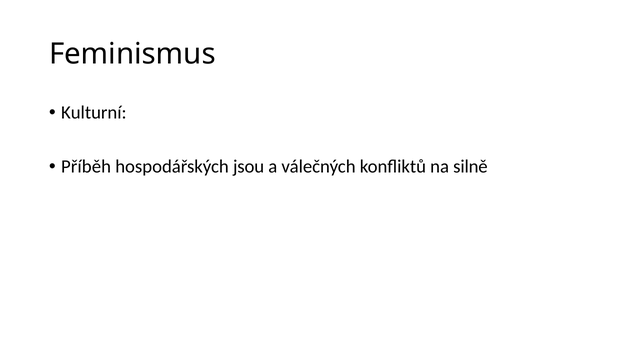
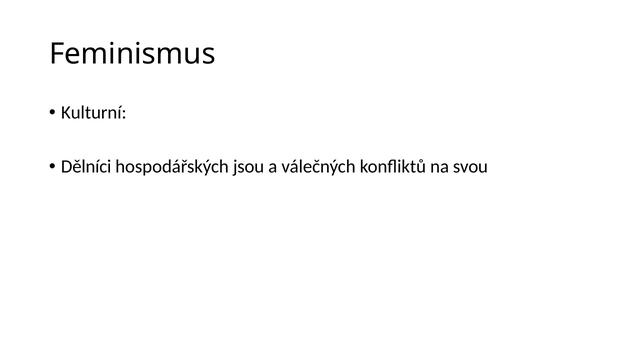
Příběh: Příběh -> Dělníci
silně: silně -> svou
